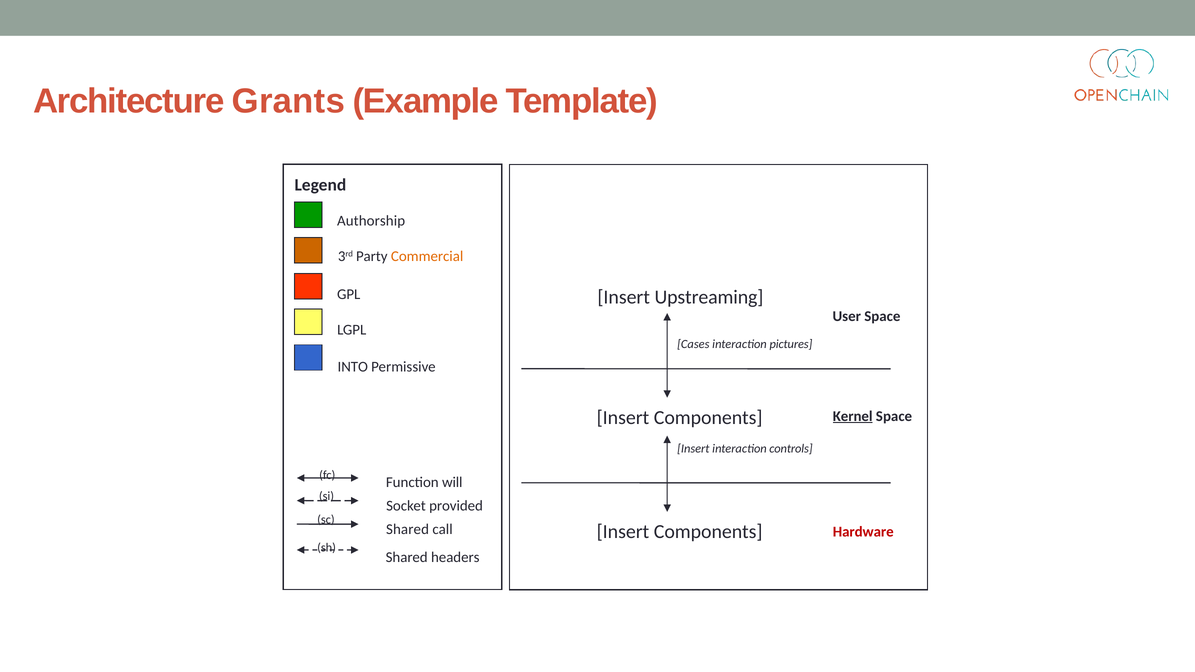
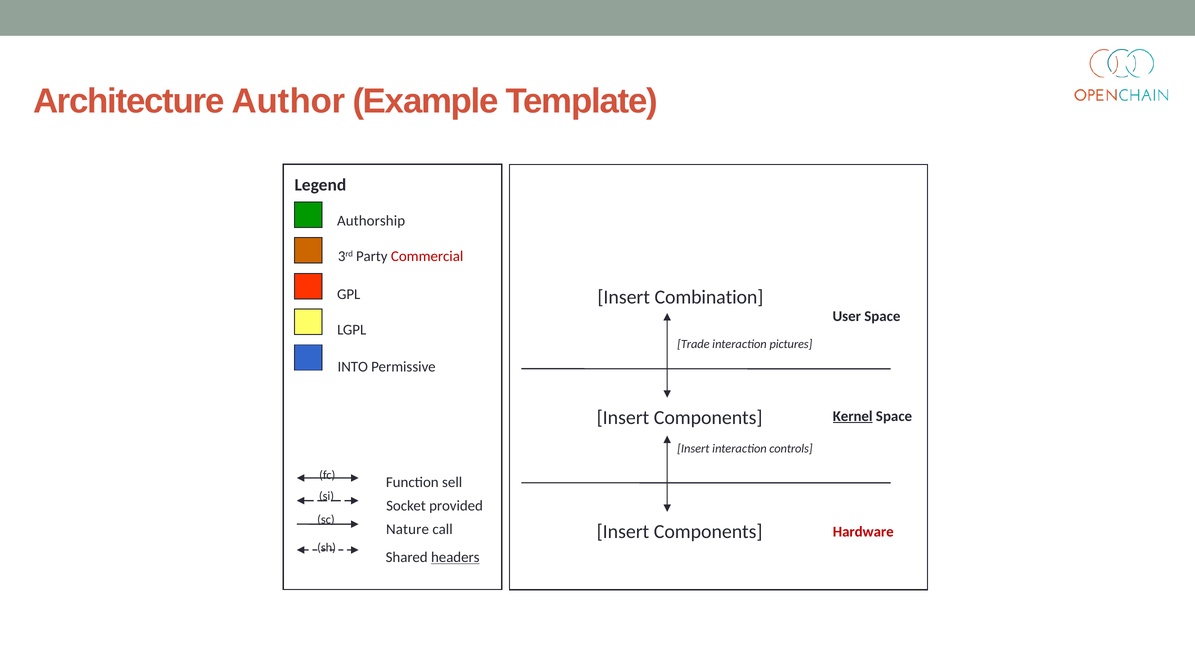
Grants: Grants -> Author
Commercial colour: orange -> red
Upstreaming: Upstreaming -> Combination
Cases: Cases -> Trade
will: will -> sell
Shared at (407, 530): Shared -> Nature
headers underline: none -> present
